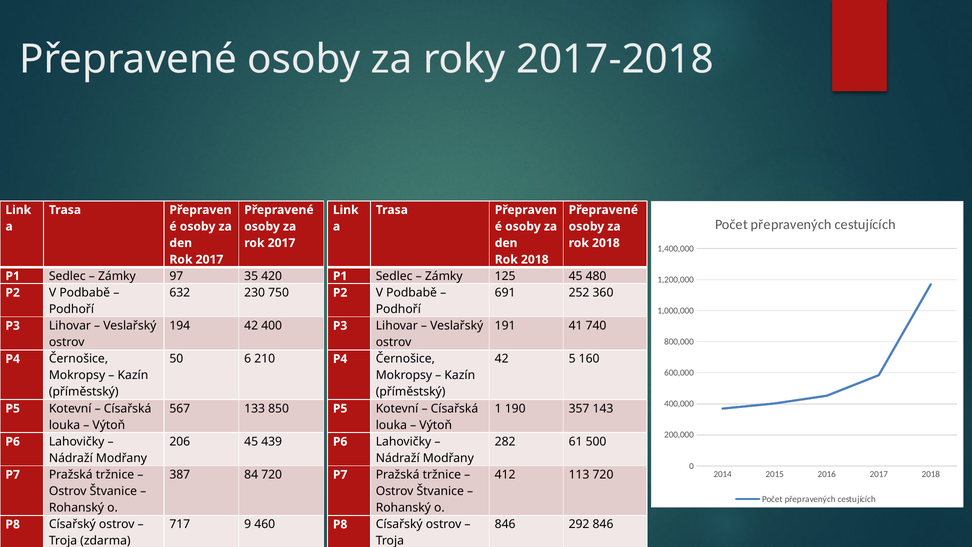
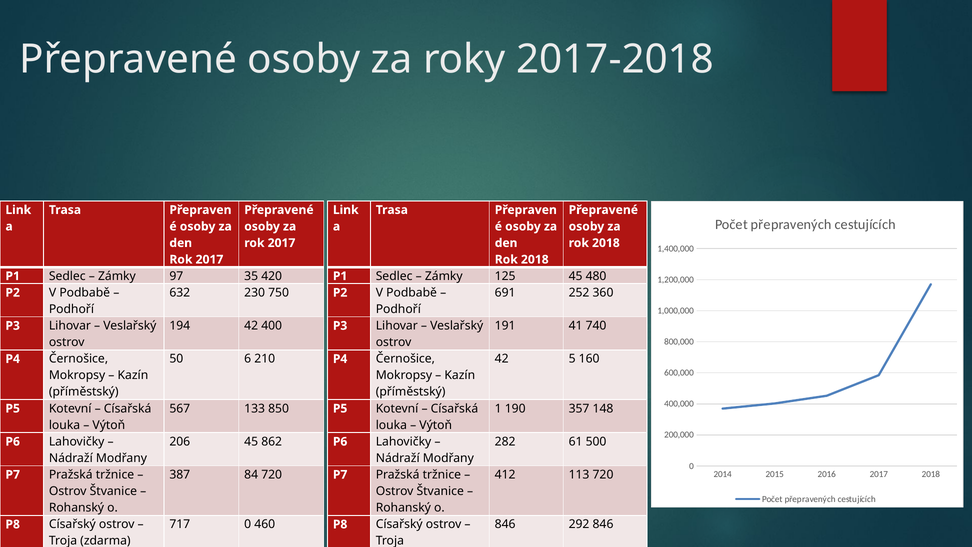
143: 143 -> 148
439: 439 -> 862
717 9: 9 -> 0
